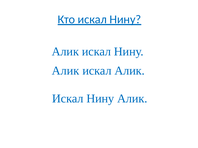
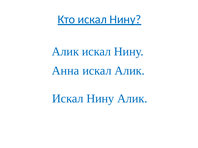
Алик at (65, 71): Алик -> Анна
